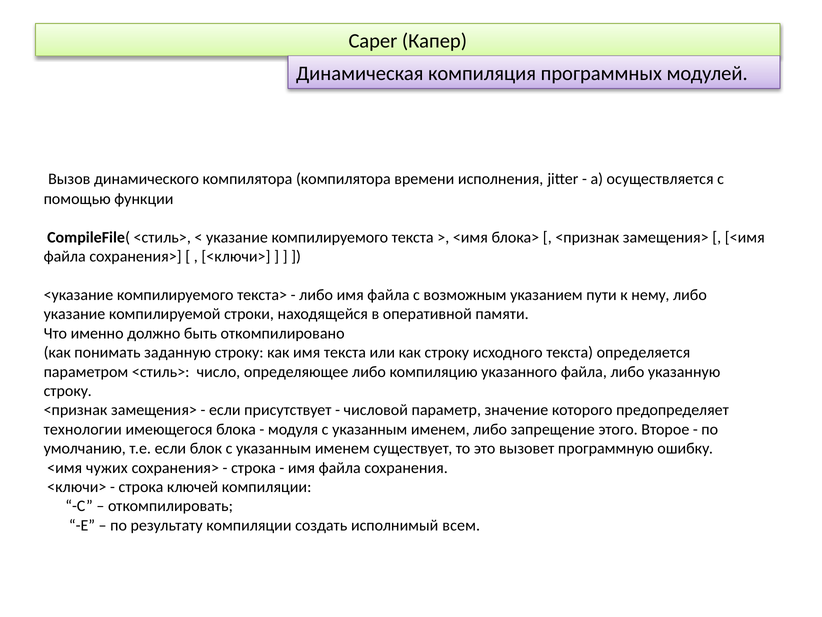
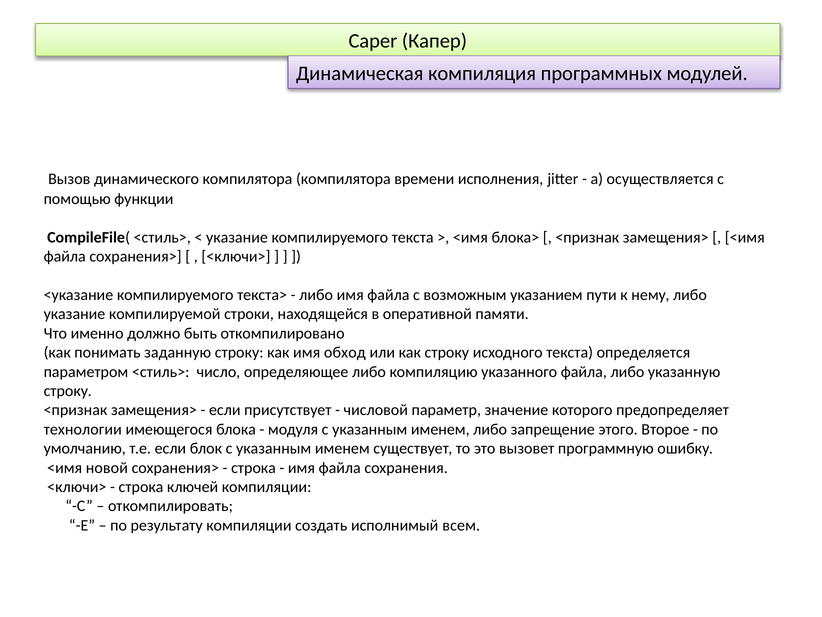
имя текста: текста -> обход
чужих: чужих -> новой
